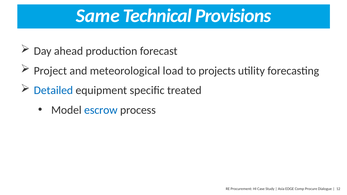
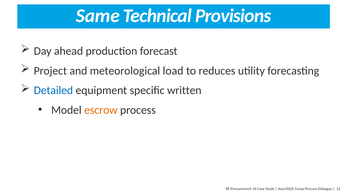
projects: projects -> reduces
treated: treated -> written
escrow colour: blue -> orange
